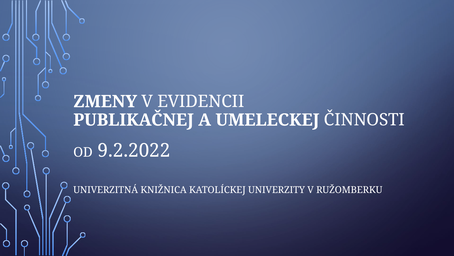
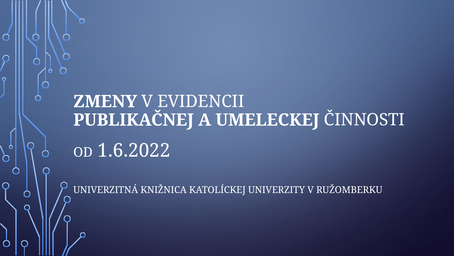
9.2.2022: 9.2.2022 -> 1.6.2022
